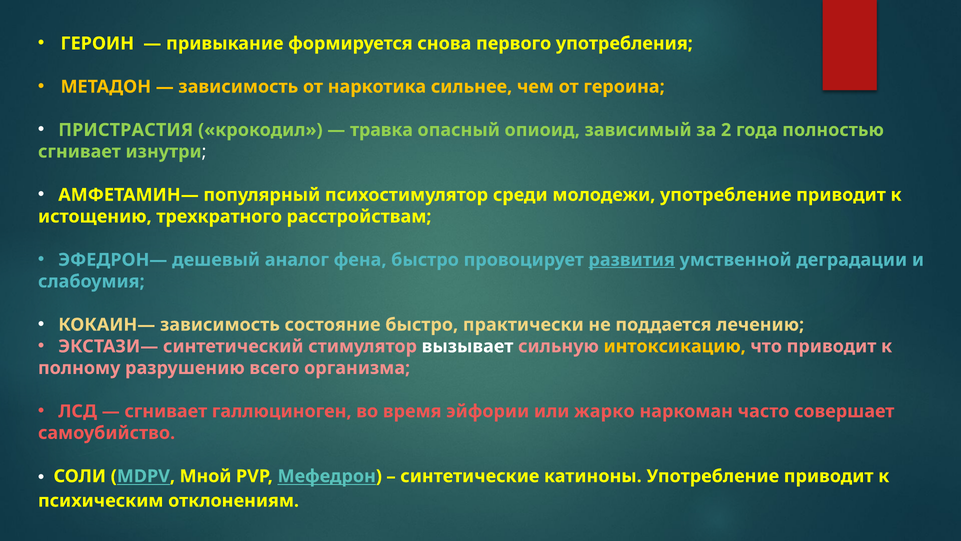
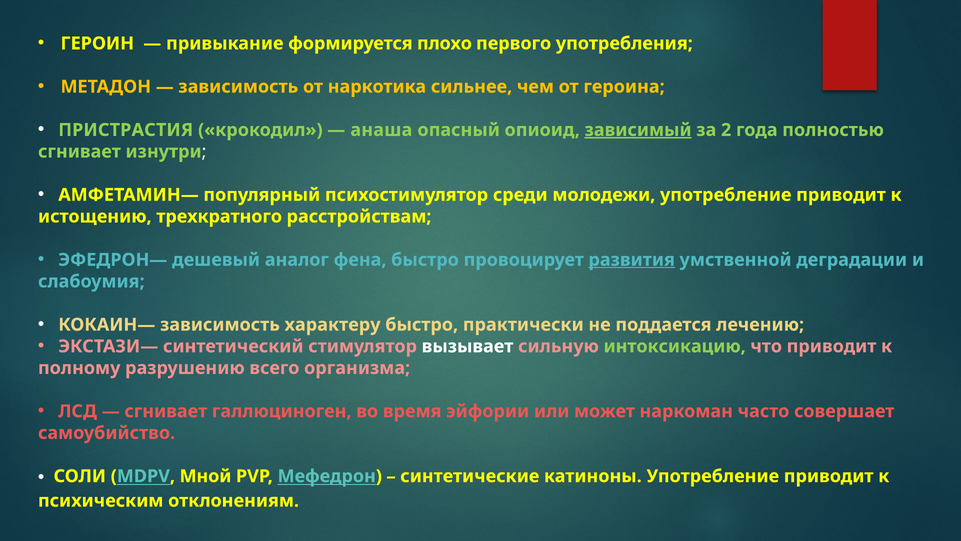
снова: снова -> плохо
травка: травка -> анаша
зависимый underline: none -> present
состояние: состояние -> характеру
интоксикацию colour: yellow -> light green
жарко: жарко -> может
